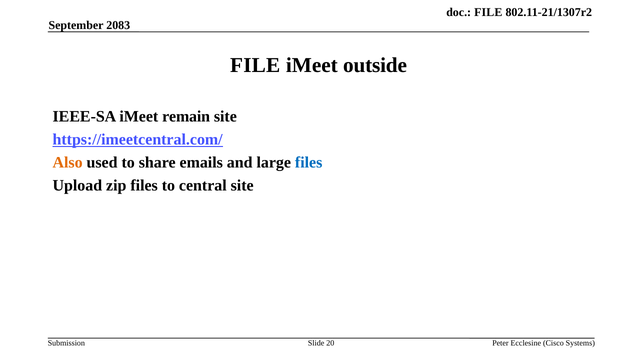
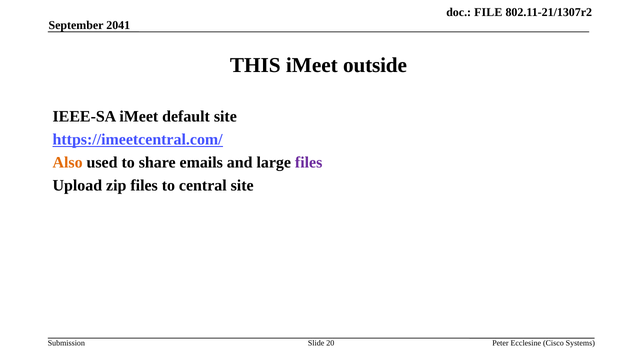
2083: 2083 -> 2041
FILE at (255, 65): FILE -> THIS
remain: remain -> default
files at (309, 163) colour: blue -> purple
